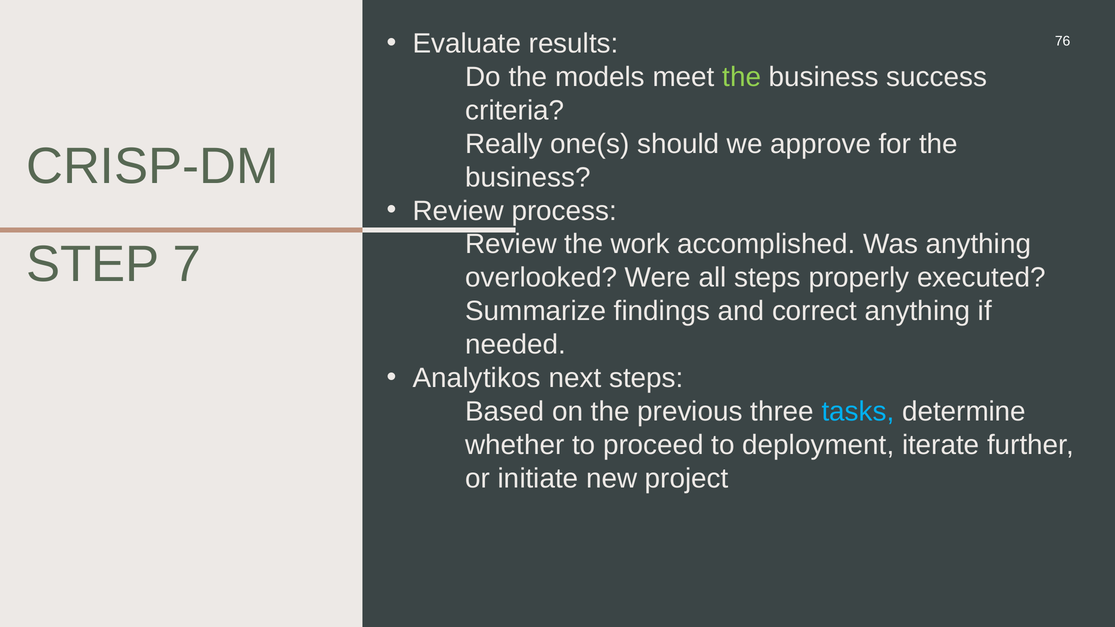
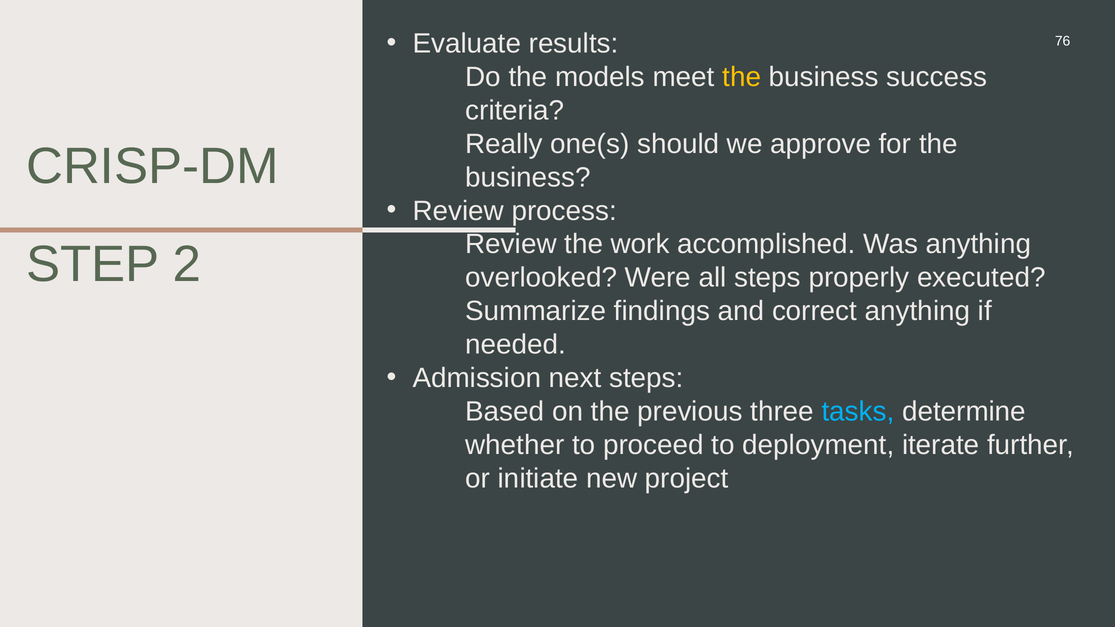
the at (742, 77) colour: light green -> yellow
7: 7 -> 2
Analytikos: Analytikos -> Admission
